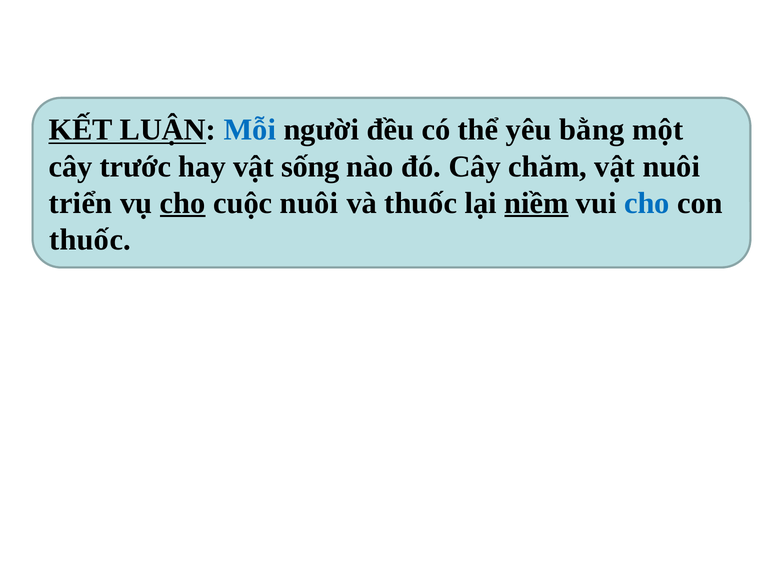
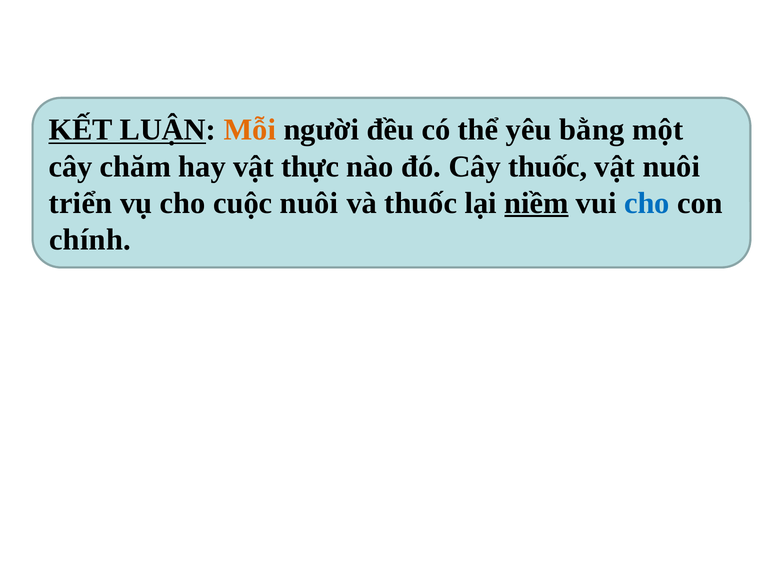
Mỗi colour: blue -> orange
trước: trước -> chăm
sống: sống -> thực
Cây chăm: chăm -> thuốc
cho at (183, 203) underline: present -> none
thuốc at (90, 240): thuốc -> chính
